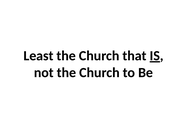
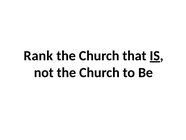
Least: Least -> Rank
